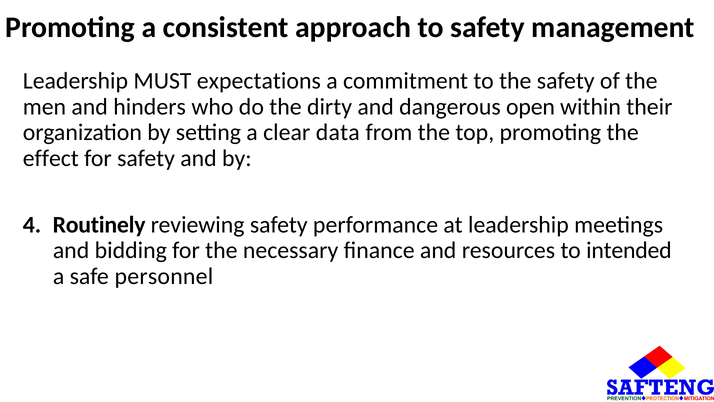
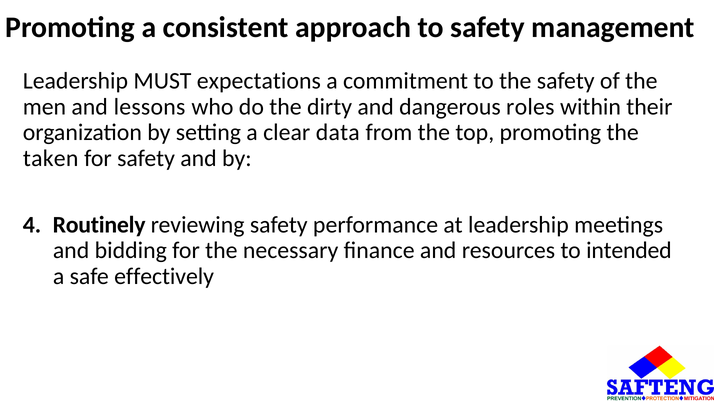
hinders: hinders -> lessons
open: open -> roles
effect: effect -> taken
personnel: personnel -> effectively
